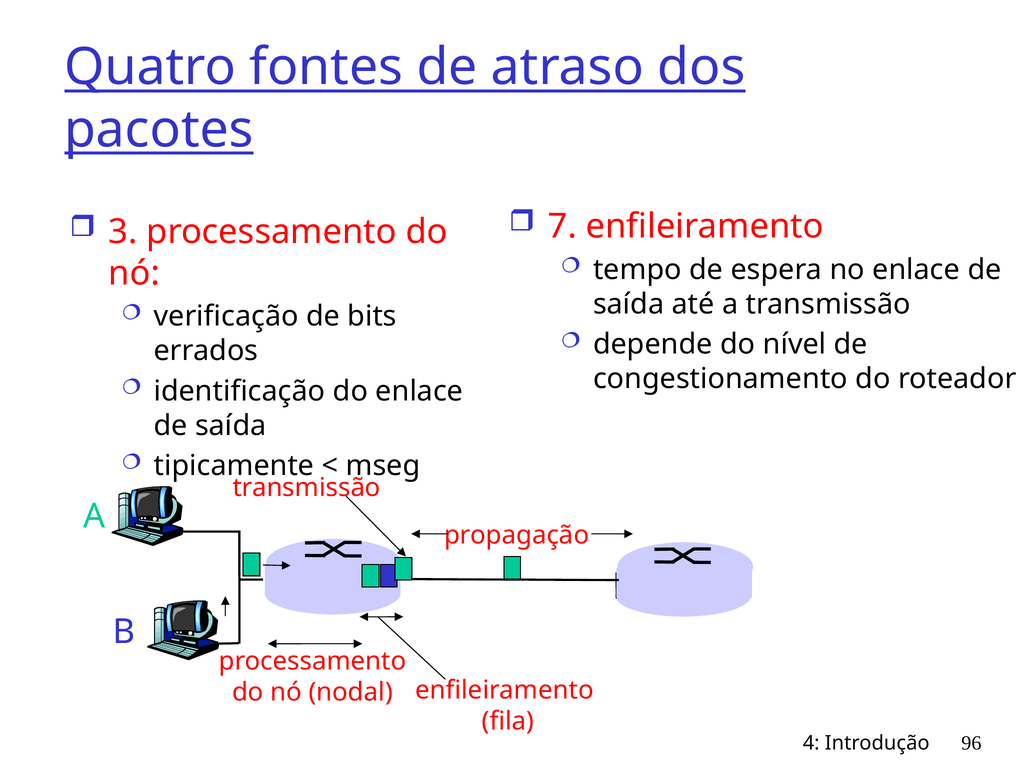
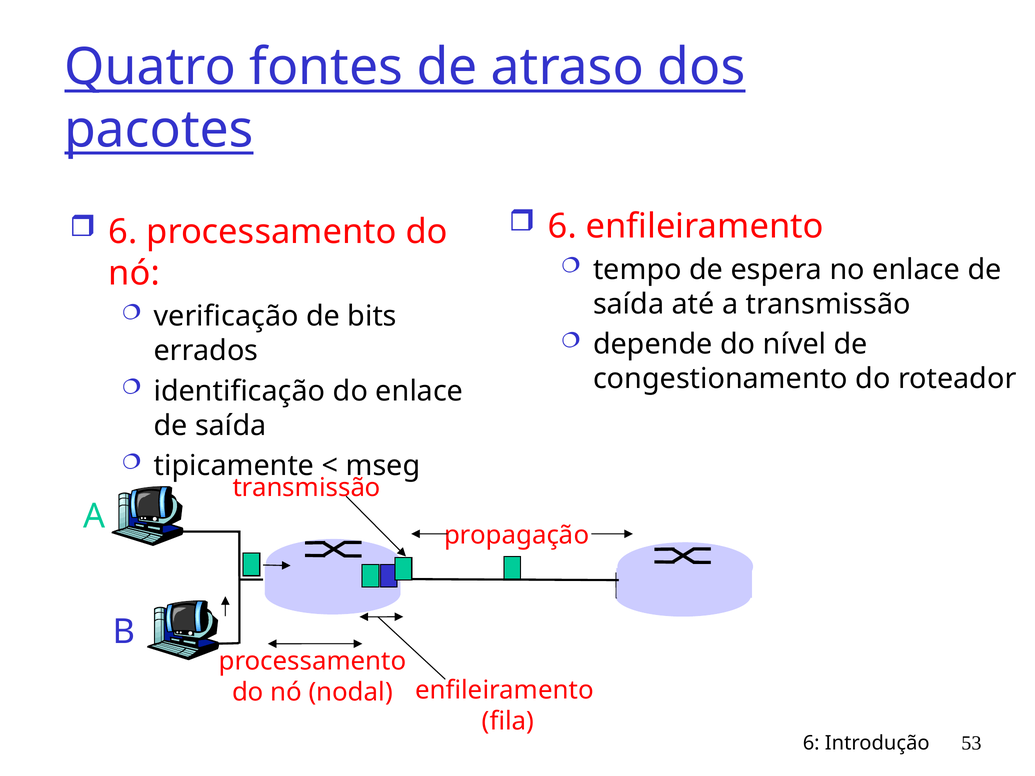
7 at (562, 226): 7 -> 6
3 at (123, 232): 3 -> 6
4 at (811, 743): 4 -> 6
96: 96 -> 53
